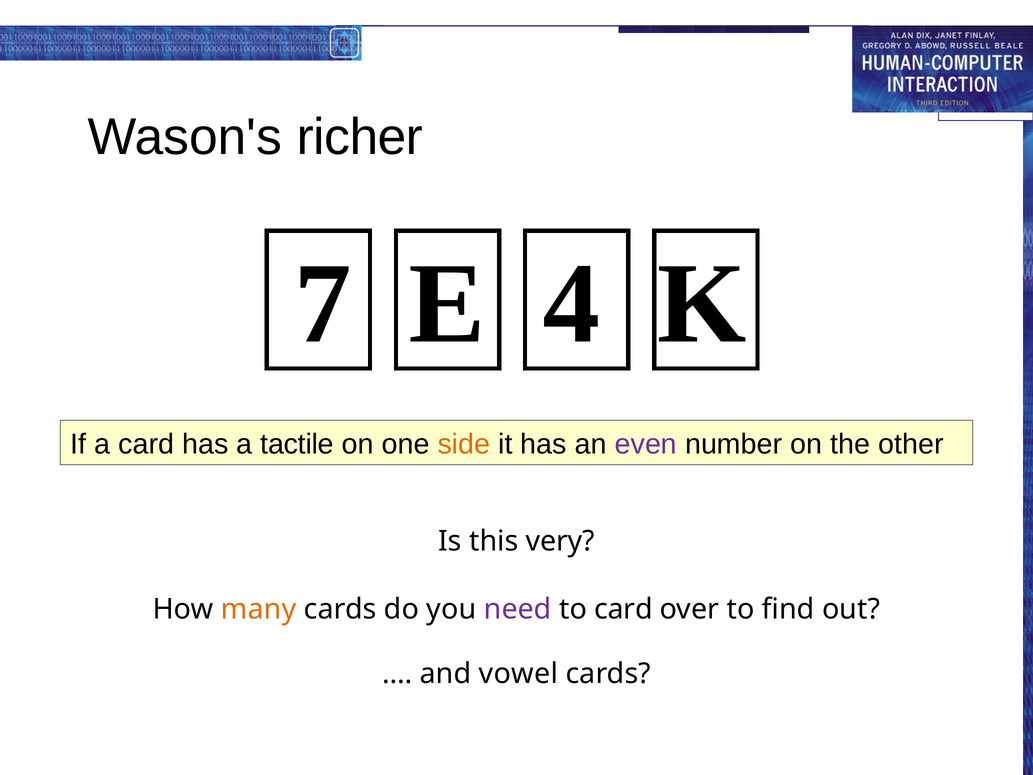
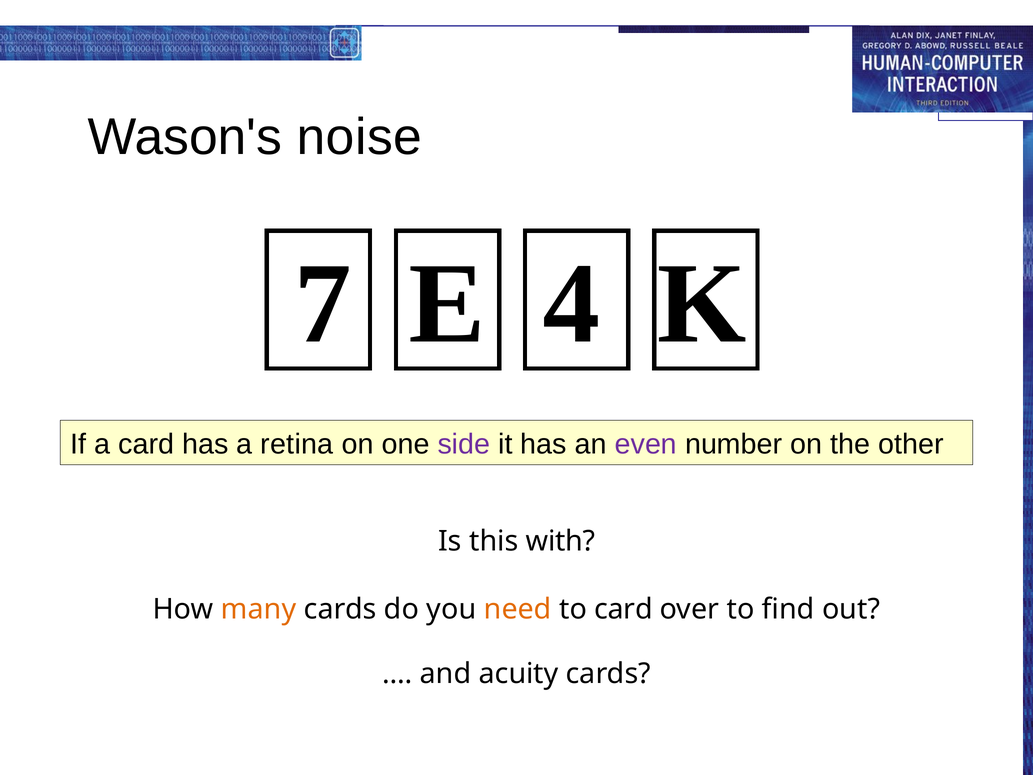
richer: richer -> noise
tactile: tactile -> retina
side colour: orange -> purple
very: very -> with
need colour: purple -> orange
vowel: vowel -> acuity
